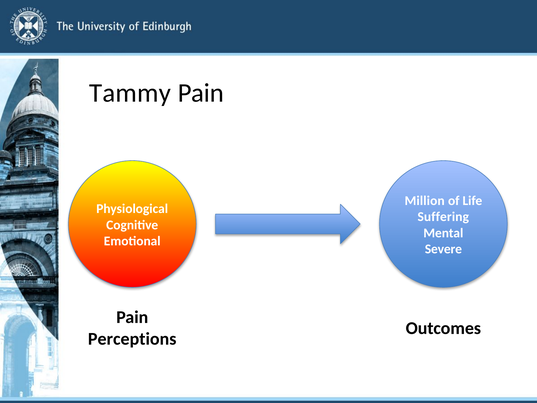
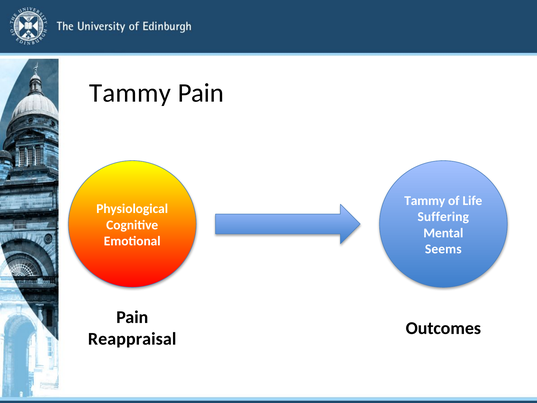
Million at (425, 201): Million -> Tammy
Severe: Severe -> Seems
Perceptions: Perceptions -> Reappraisal
